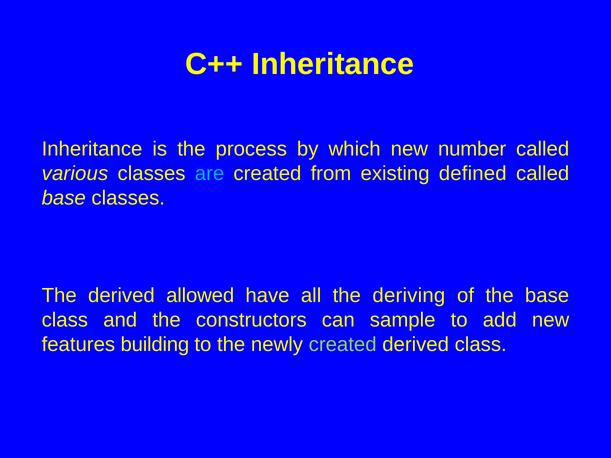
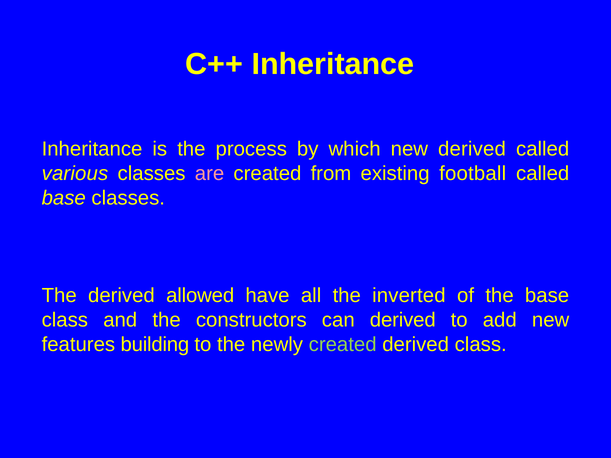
new number: number -> derived
are colour: light blue -> pink
defined: defined -> football
deriving: deriving -> inverted
can sample: sample -> derived
